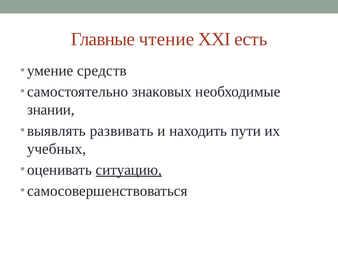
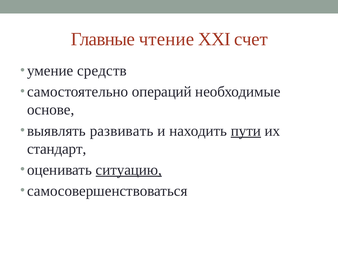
есть: есть -> счет
знаковых: знаковых -> операций
знании: знании -> основе
пути underline: none -> present
учебных: учебных -> стандарт
